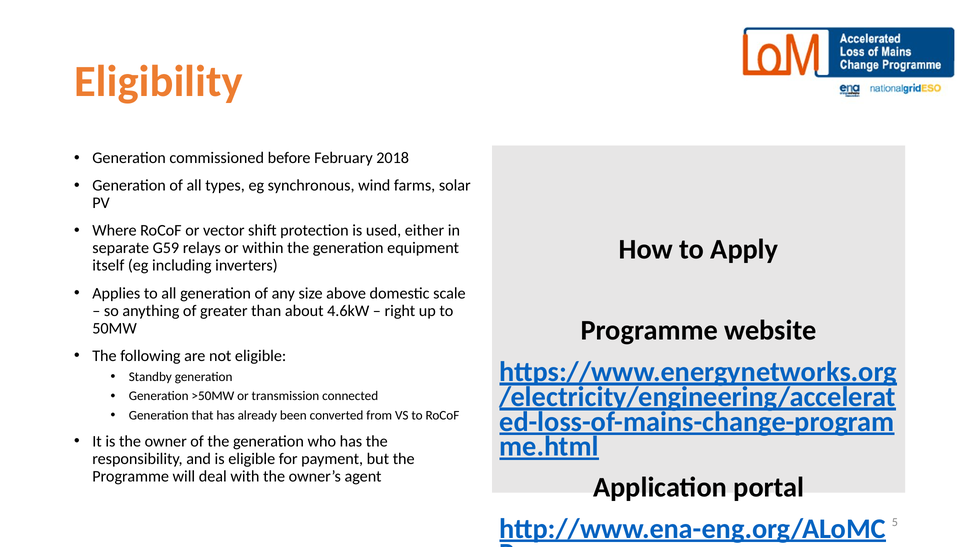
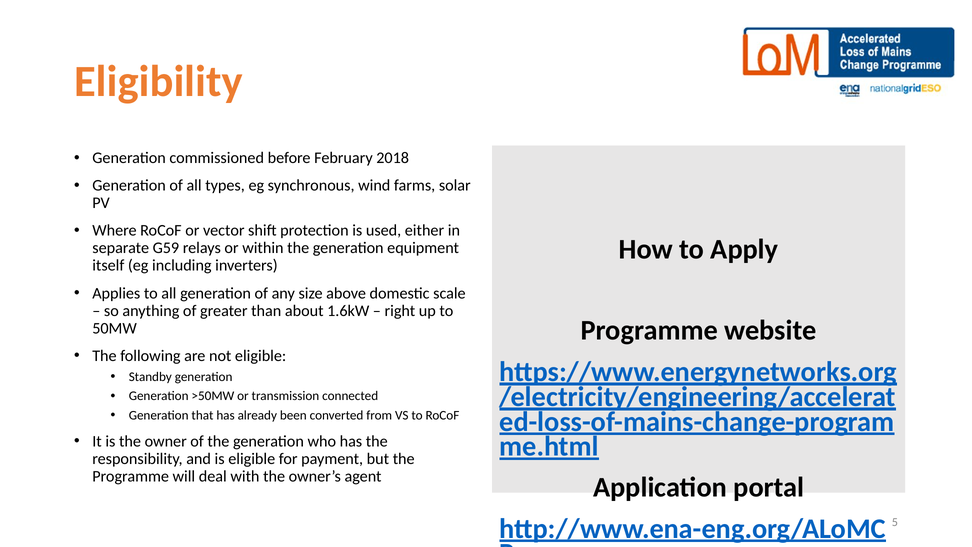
4.6kW: 4.6kW -> 1.6kW
